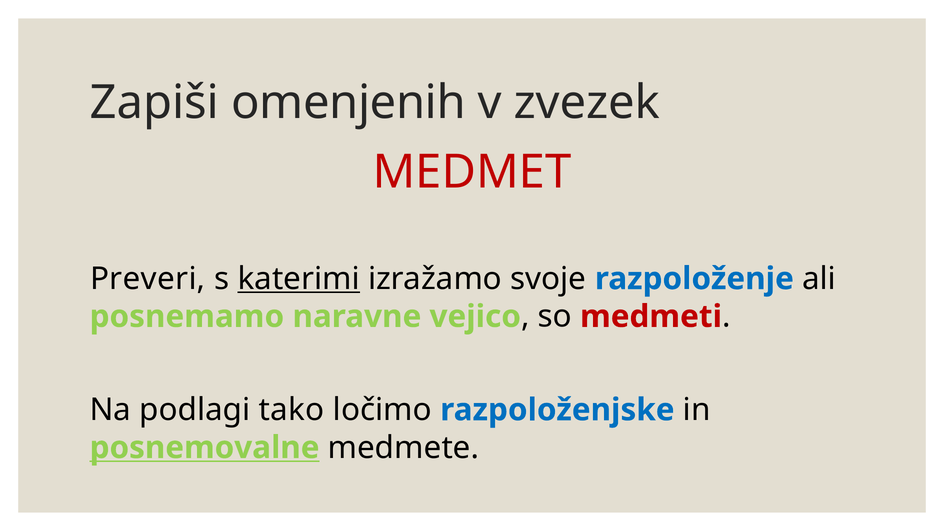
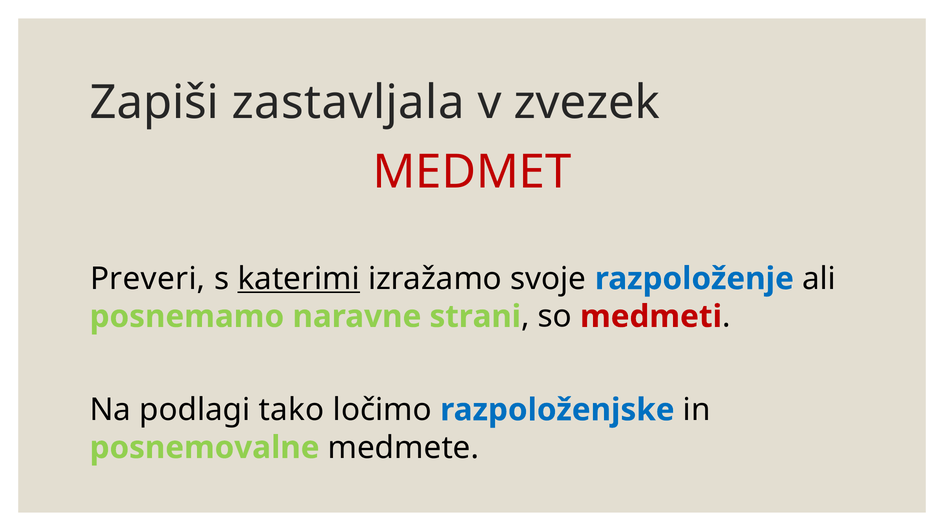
omenjenih: omenjenih -> zastavljala
vejico: vejico -> strani
posnemovalne underline: present -> none
